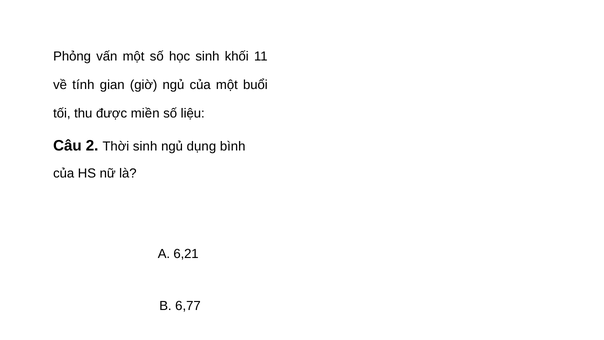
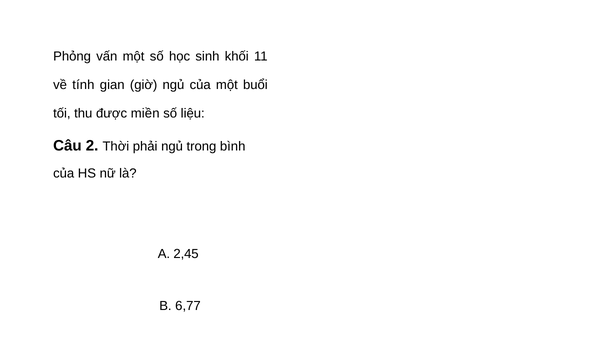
Thời sinh: sinh -> phải
dụng: dụng -> trong
6,21: 6,21 -> 2,45
